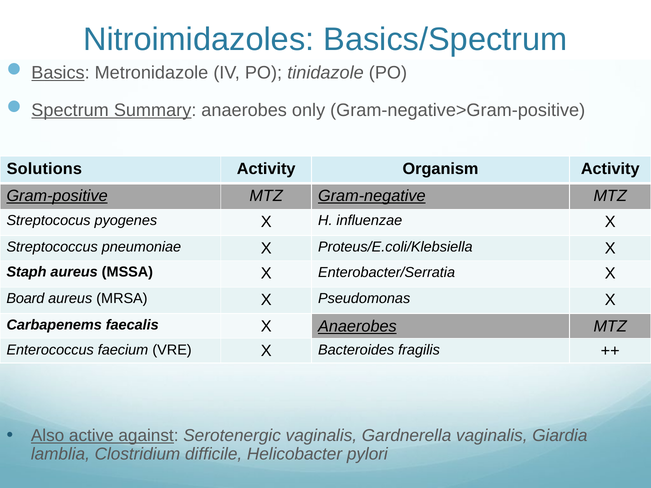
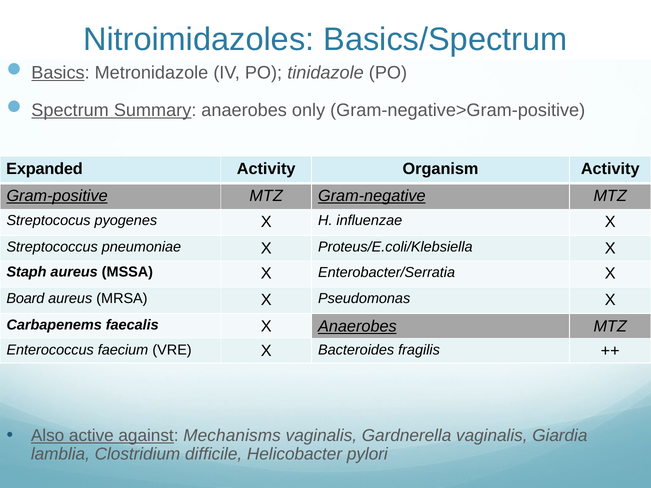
Solutions: Solutions -> Expanded
Serotenergic: Serotenergic -> Mechanisms
